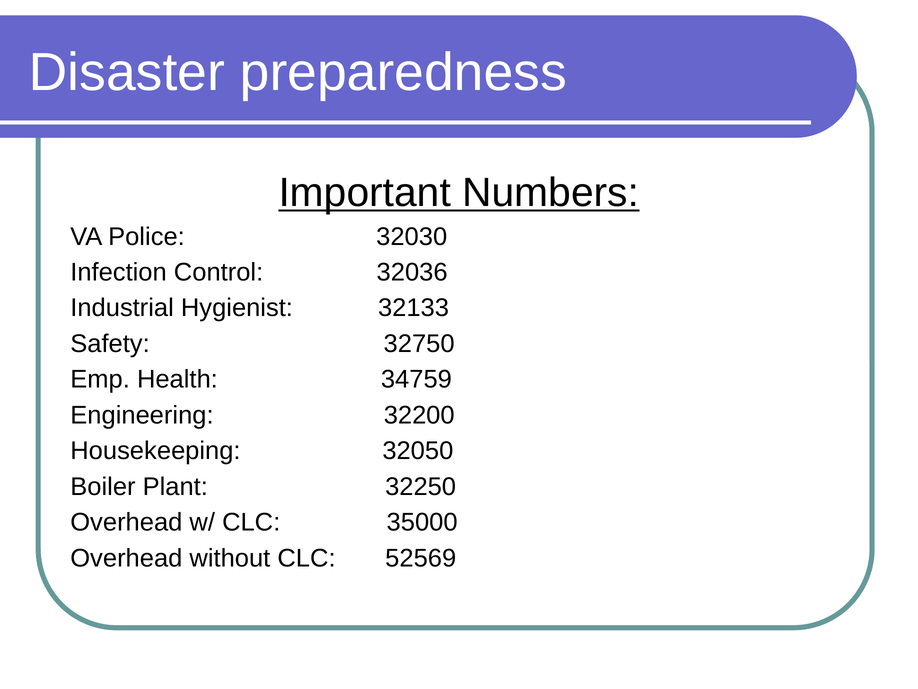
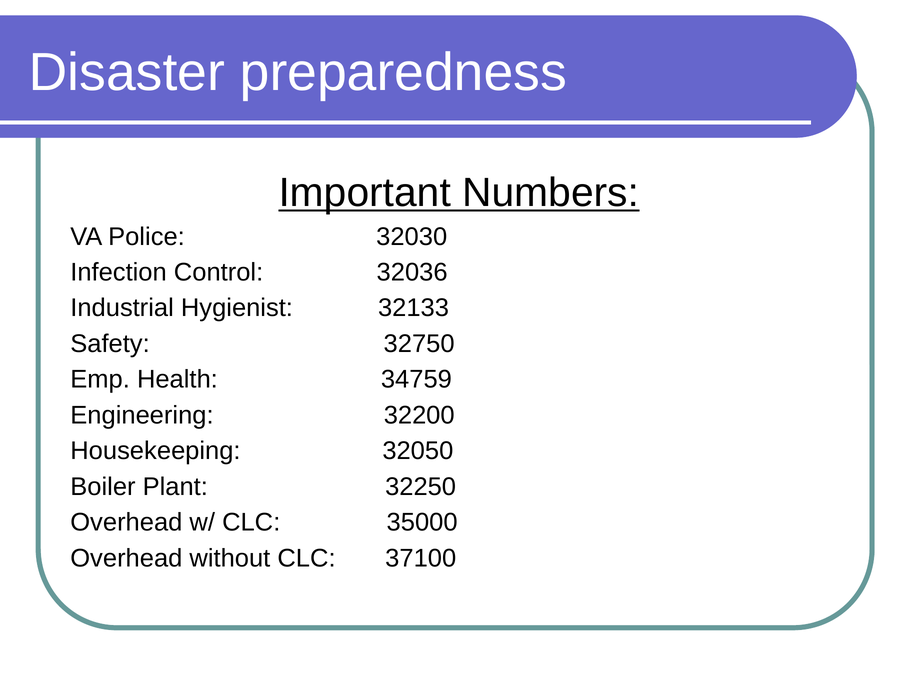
52569: 52569 -> 37100
